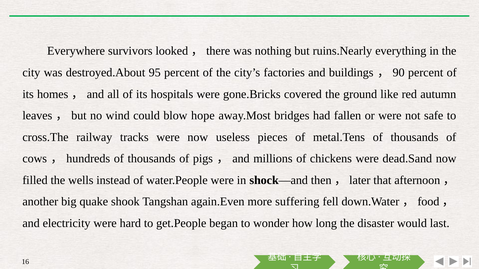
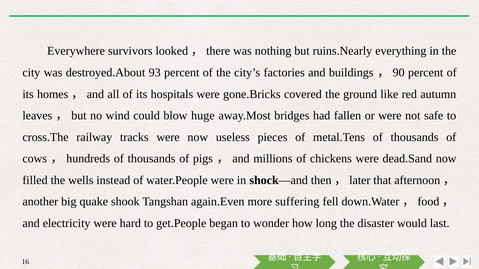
95: 95 -> 93
hope: hope -> huge
